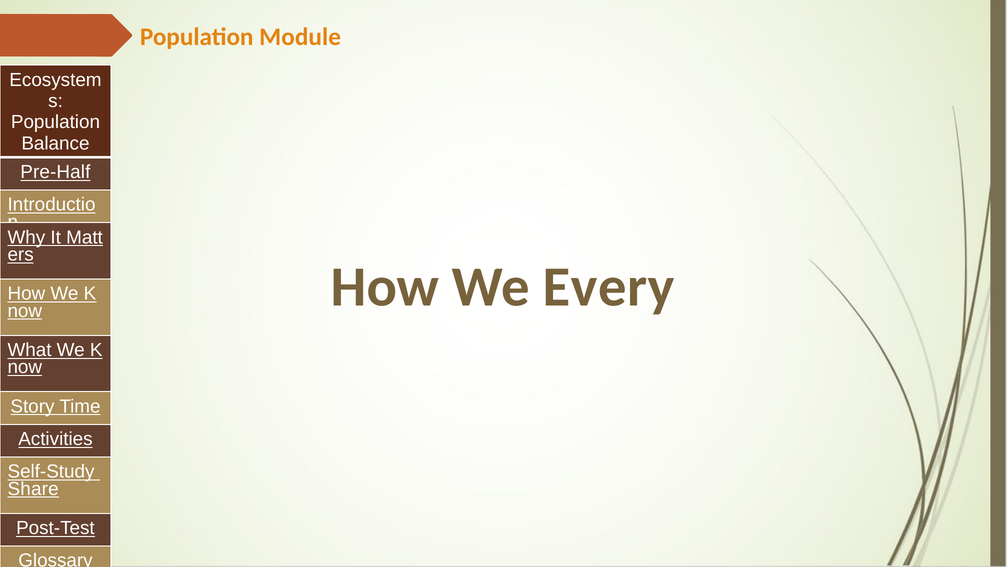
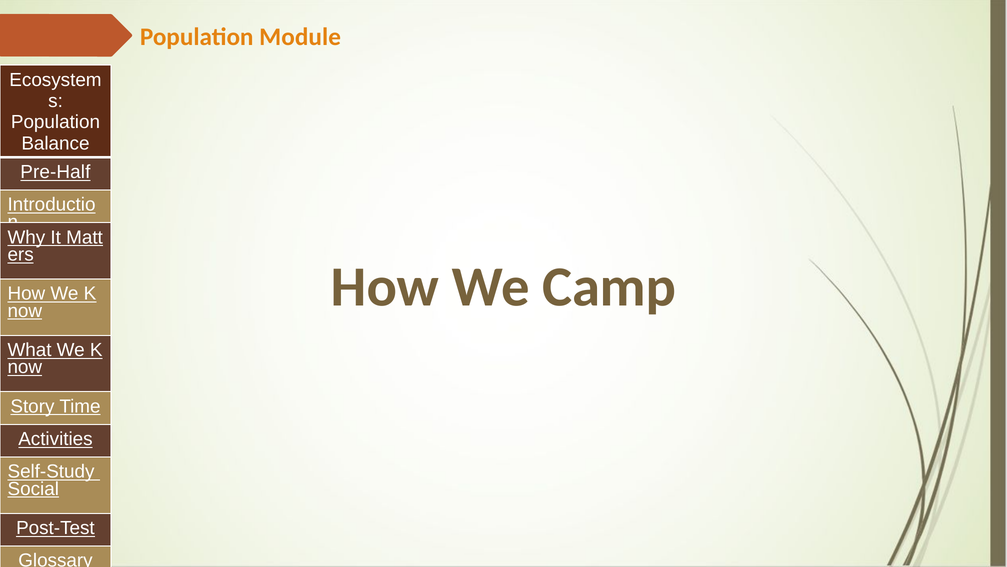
Every: Every -> Camp
Share: Share -> Social
